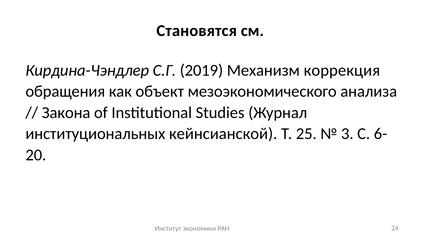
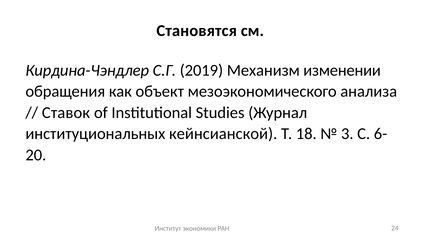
коррекция: коррекция -> изменении
Закона: Закона -> Ставок
25: 25 -> 18
